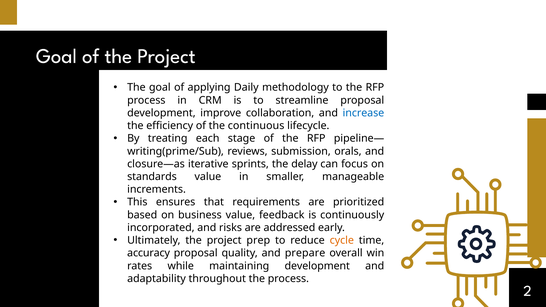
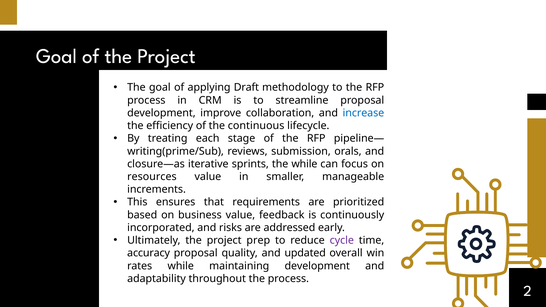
Daily: Daily -> Draft
the delay: delay -> while
standards: standards -> resources
cycle colour: orange -> purple
prepare: prepare -> updated
